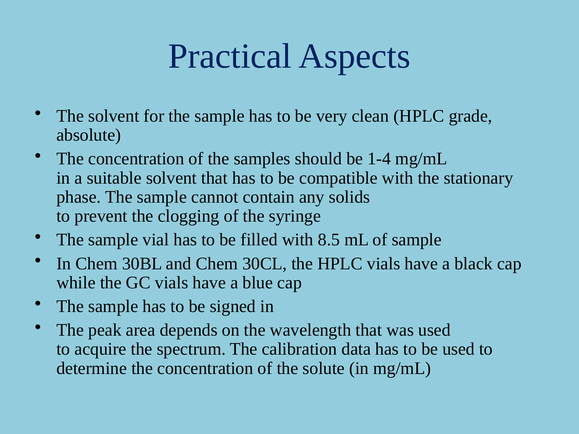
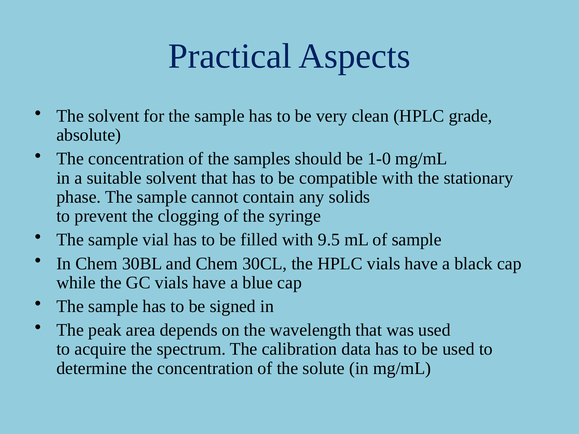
1-4: 1-4 -> 1-0
8.5: 8.5 -> 9.5
